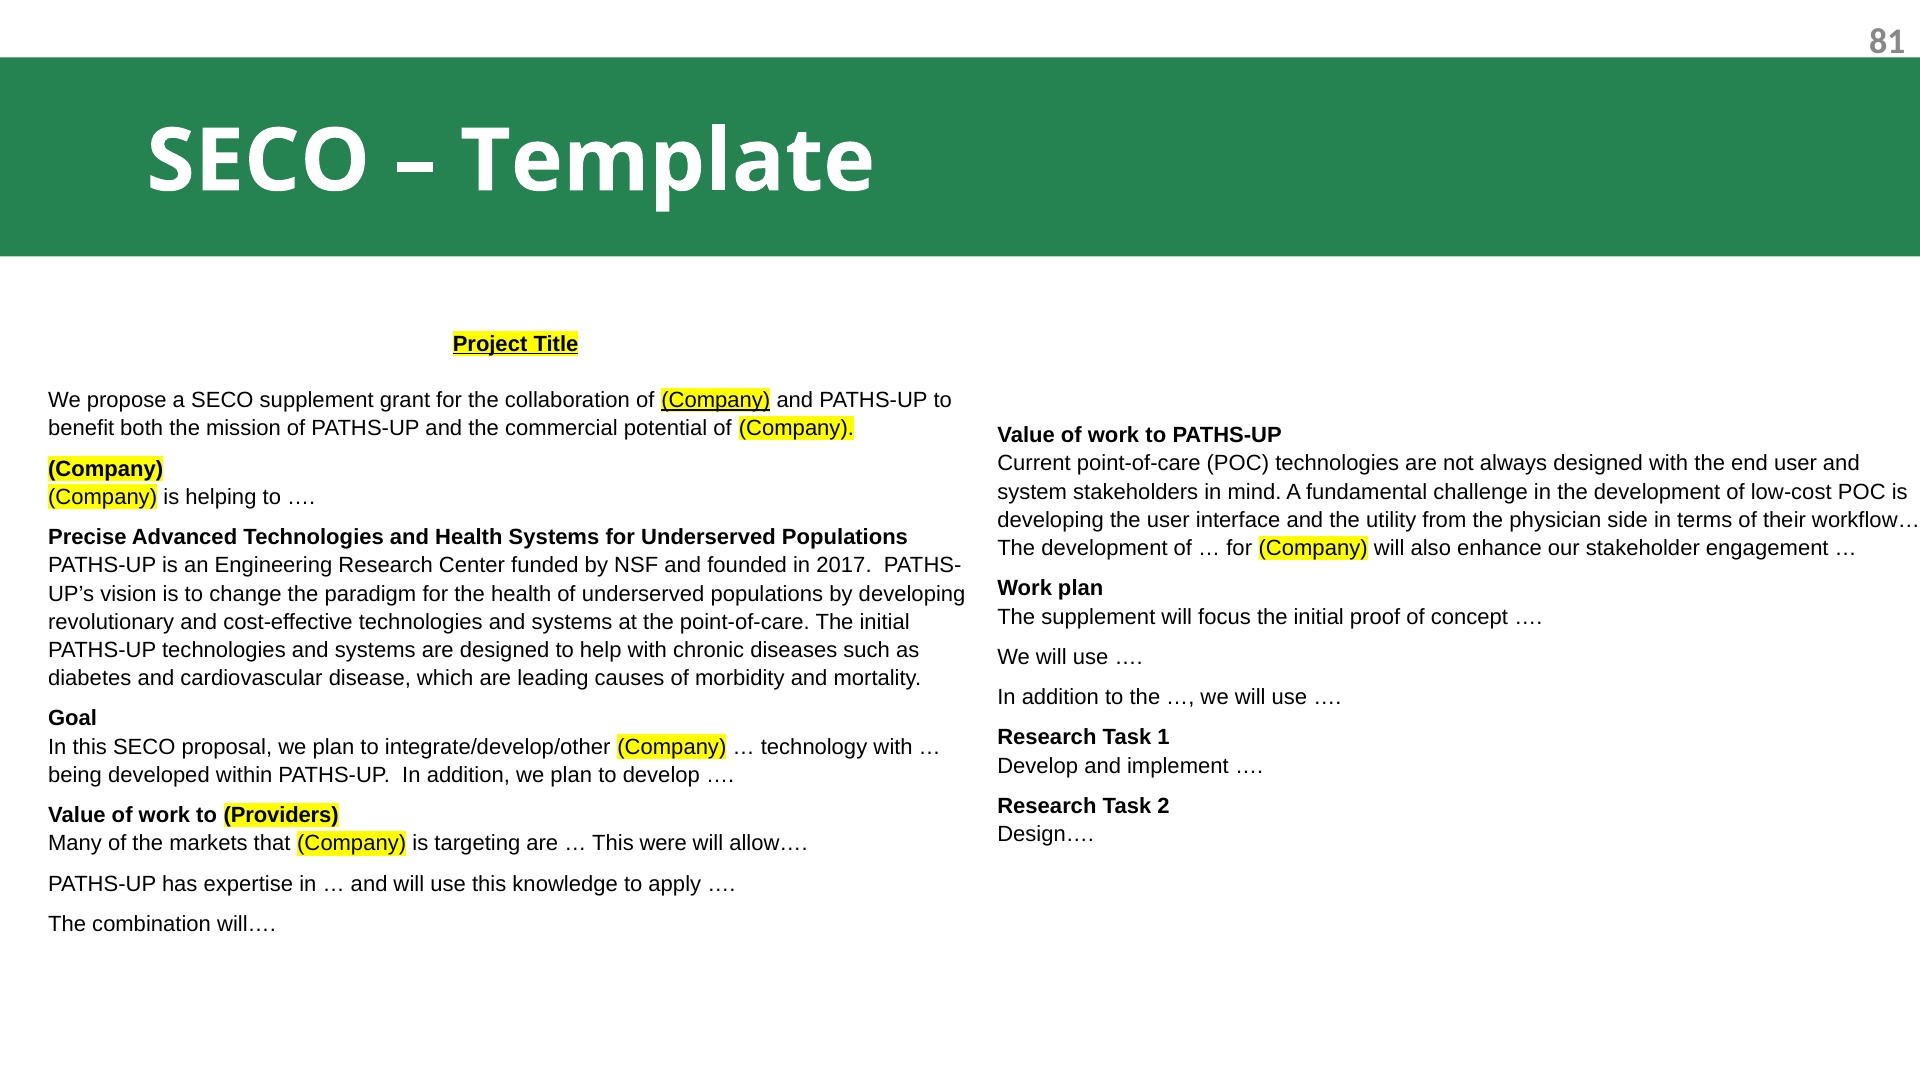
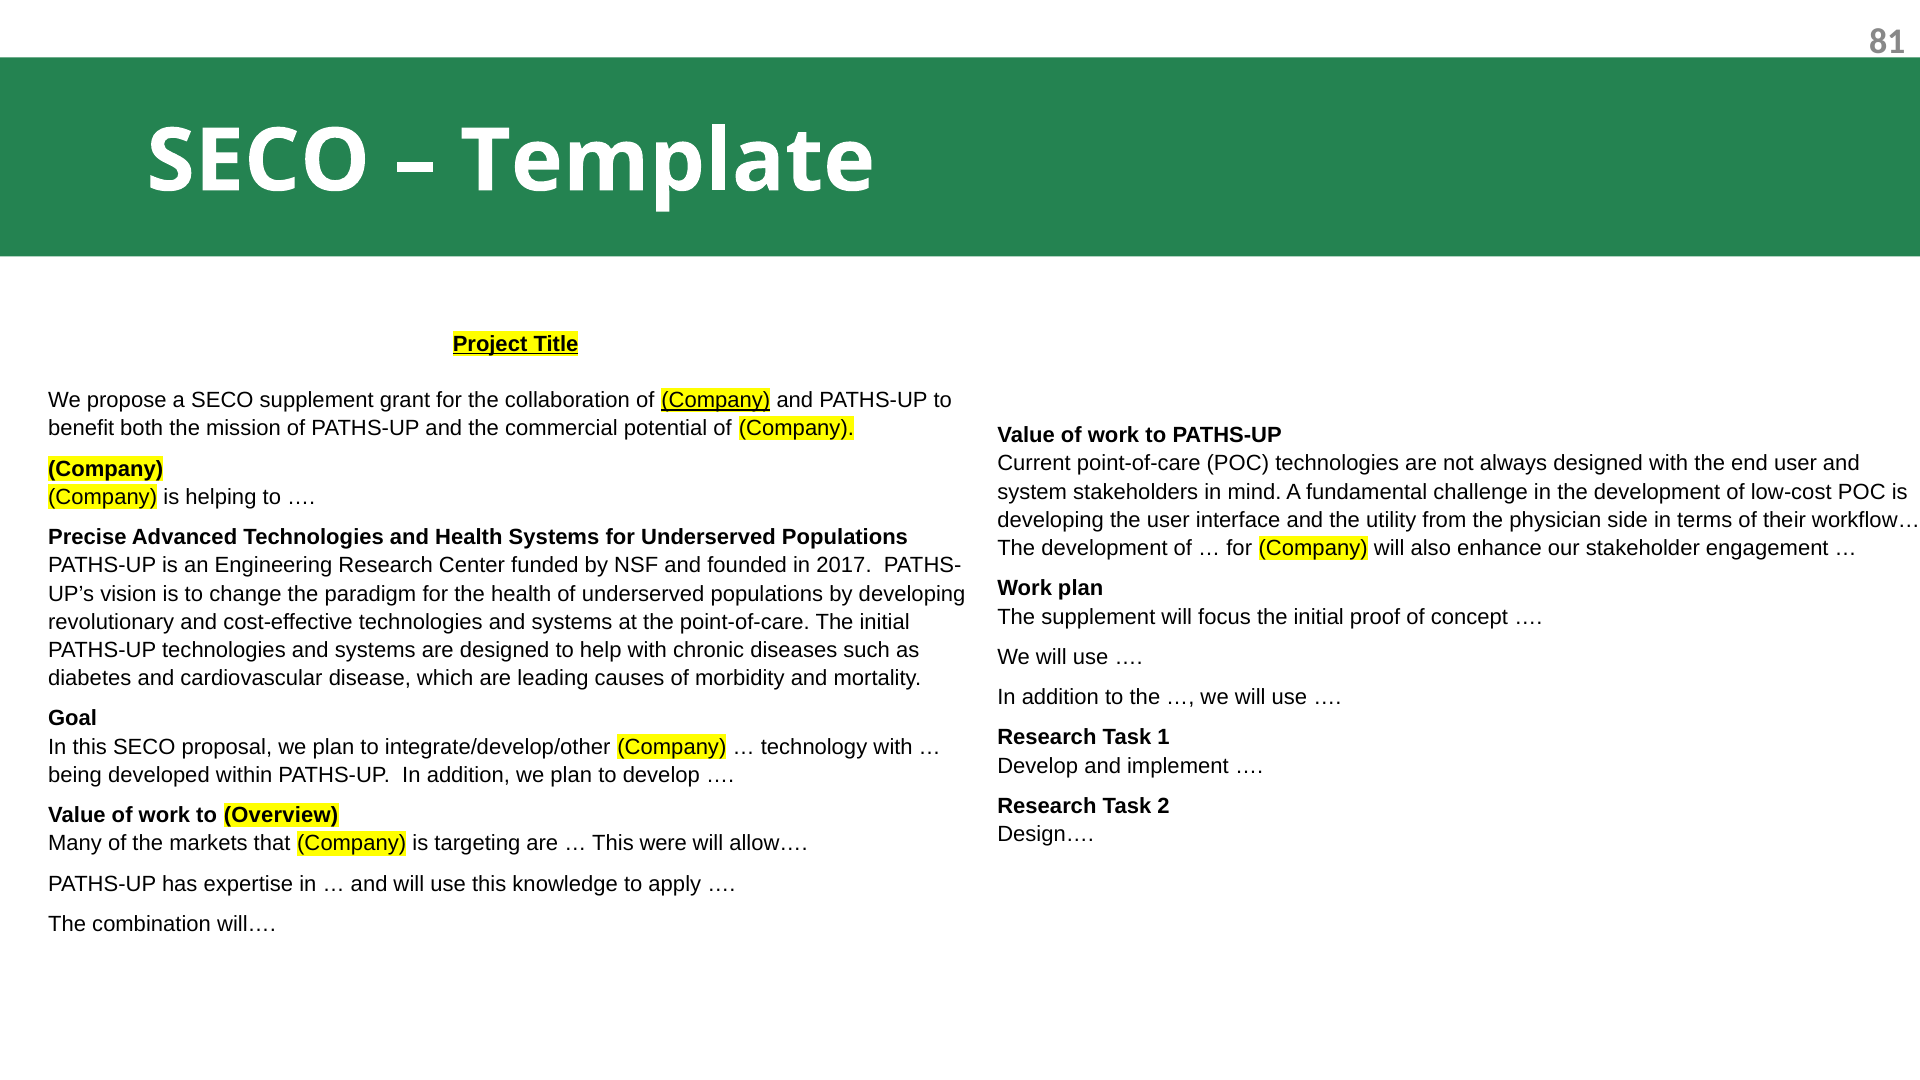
Providers: Providers -> Overview
